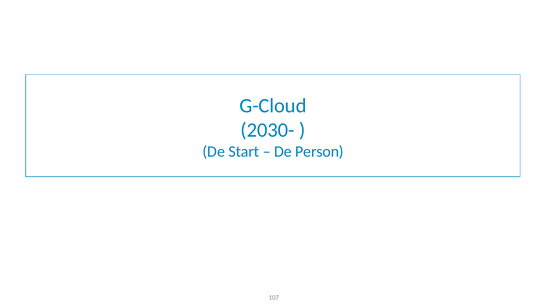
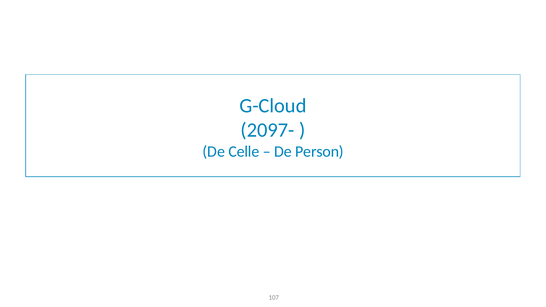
2030-: 2030- -> 2097-
Start: Start -> Celle
